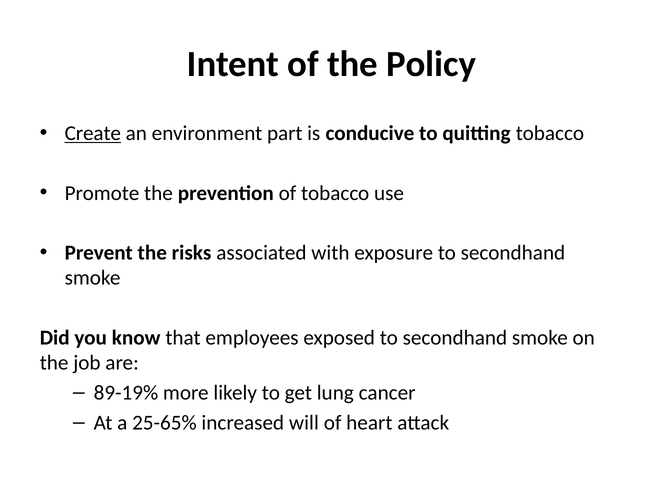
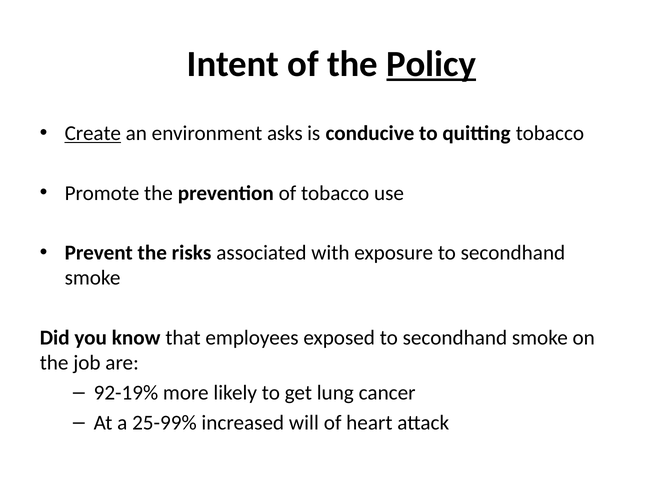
Policy underline: none -> present
part: part -> asks
89-19%: 89-19% -> 92-19%
25-65%: 25-65% -> 25-99%
